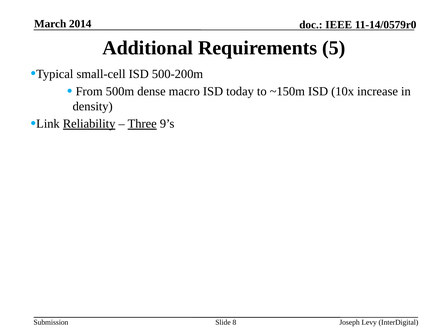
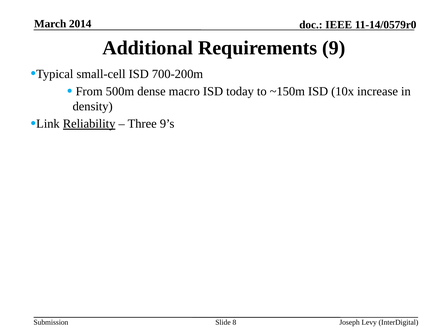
5: 5 -> 9
500-200m: 500-200m -> 700-200m
Three underline: present -> none
